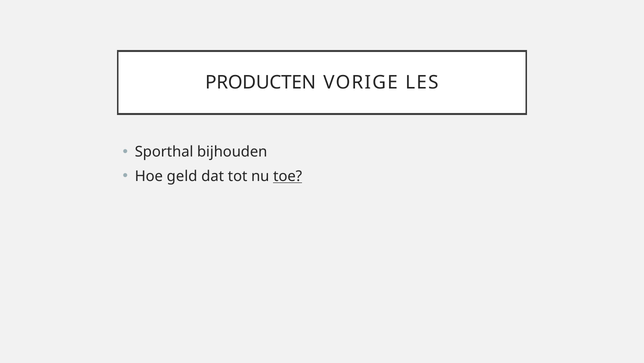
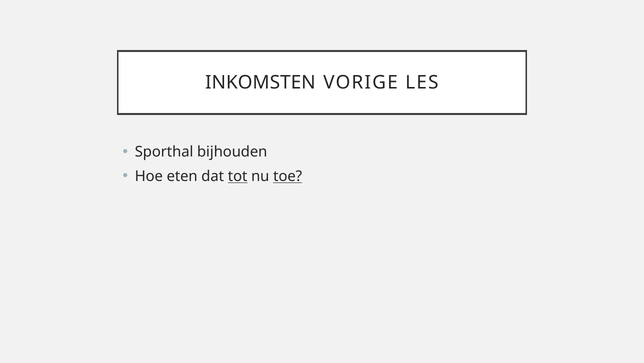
PRODUCTEN: PRODUCTEN -> INKOMSTEN
geld: geld -> eten
tot underline: none -> present
